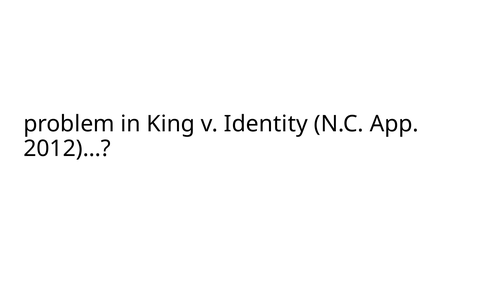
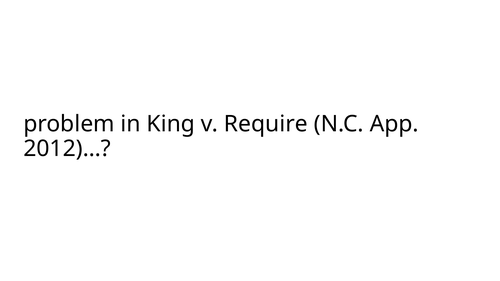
Identity: Identity -> Require
